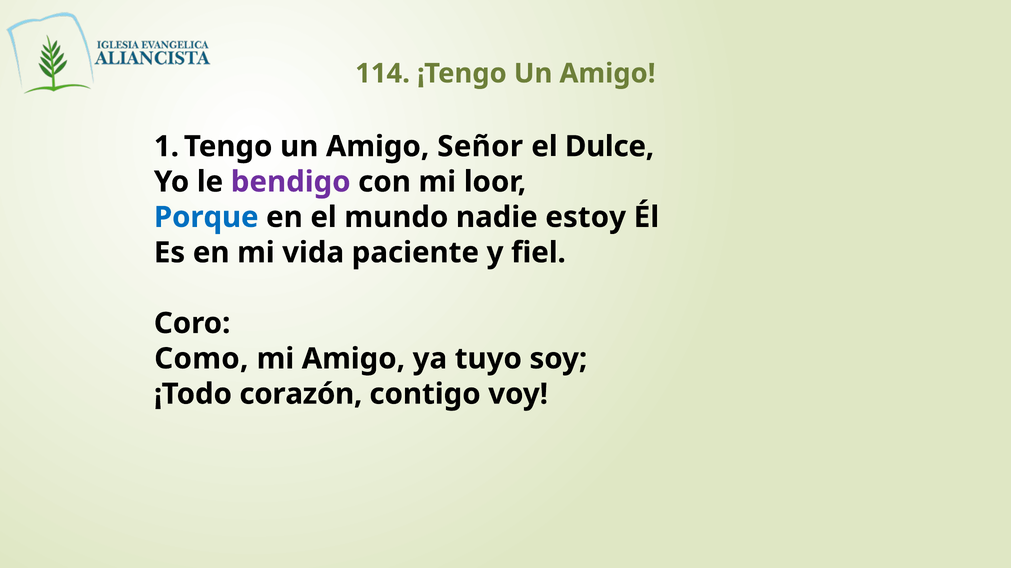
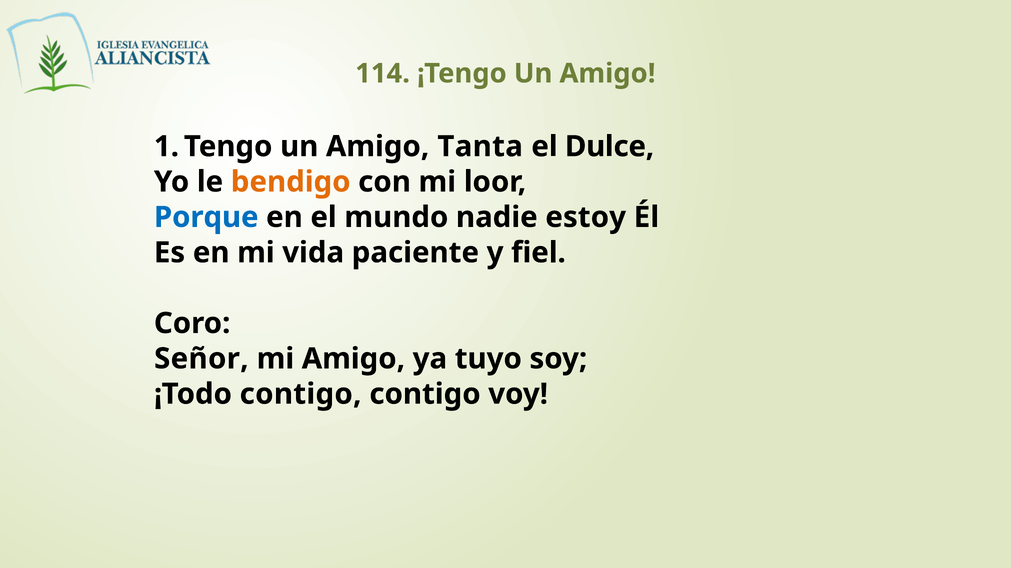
Señor: Señor -> Tanta
bendigo colour: purple -> orange
Como: Como -> Señor
¡Todo corazón: corazón -> contigo
